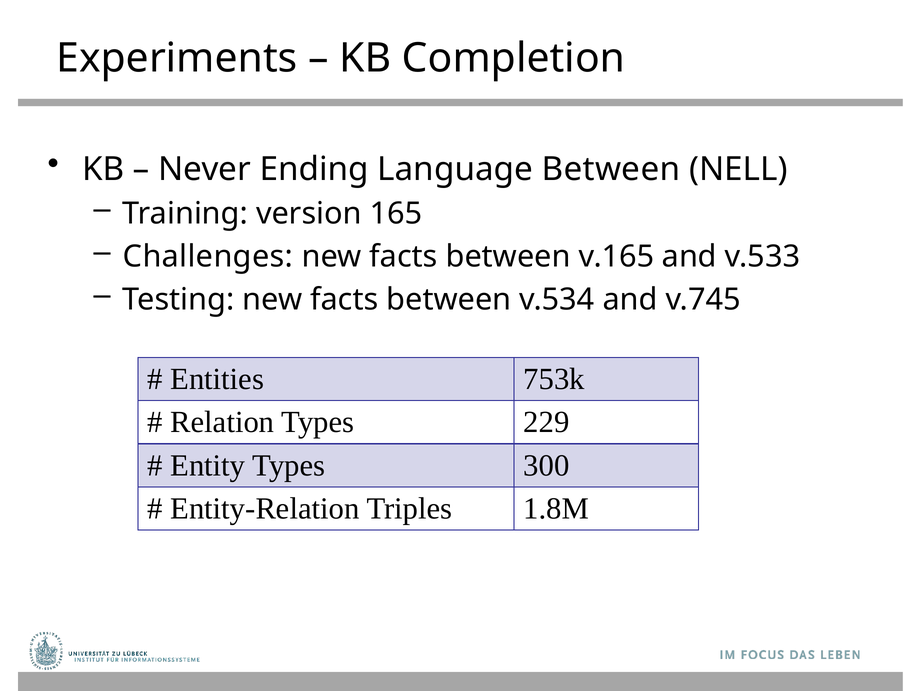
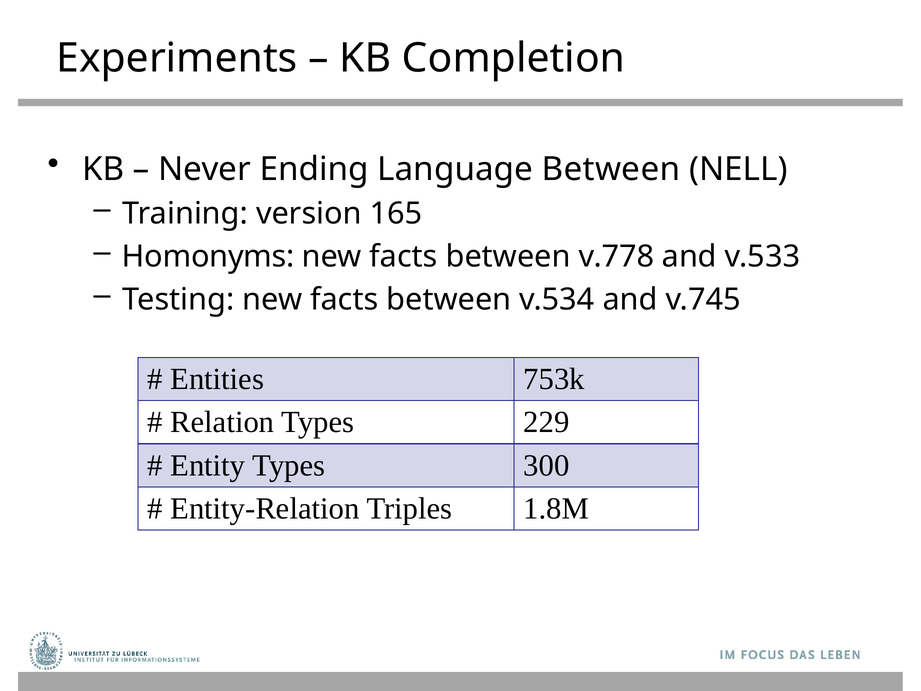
Challenges: Challenges -> Homonyms
v.165: v.165 -> v.778
